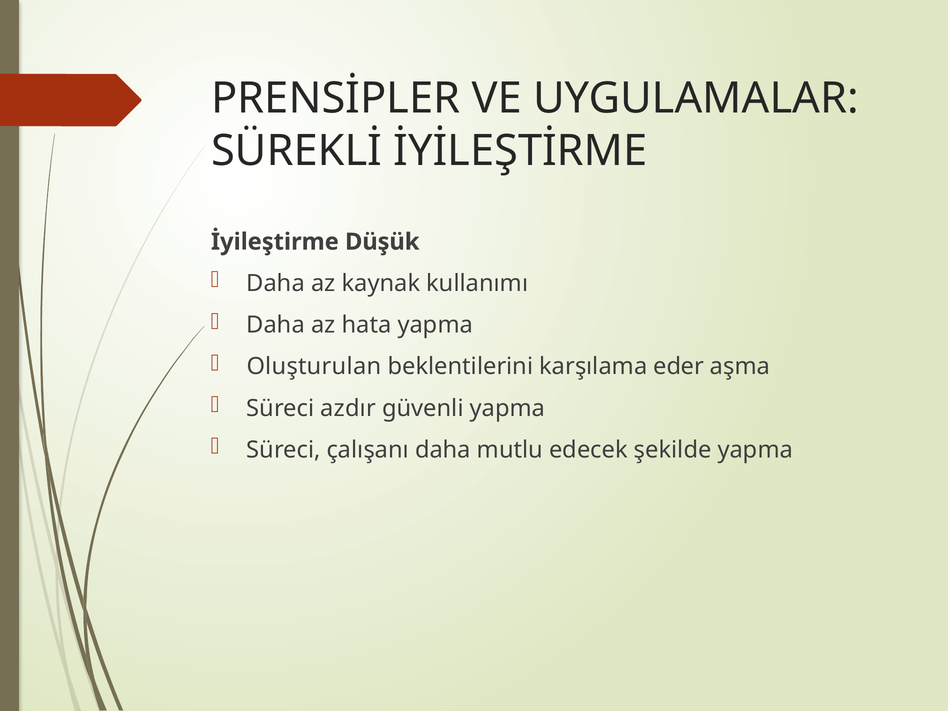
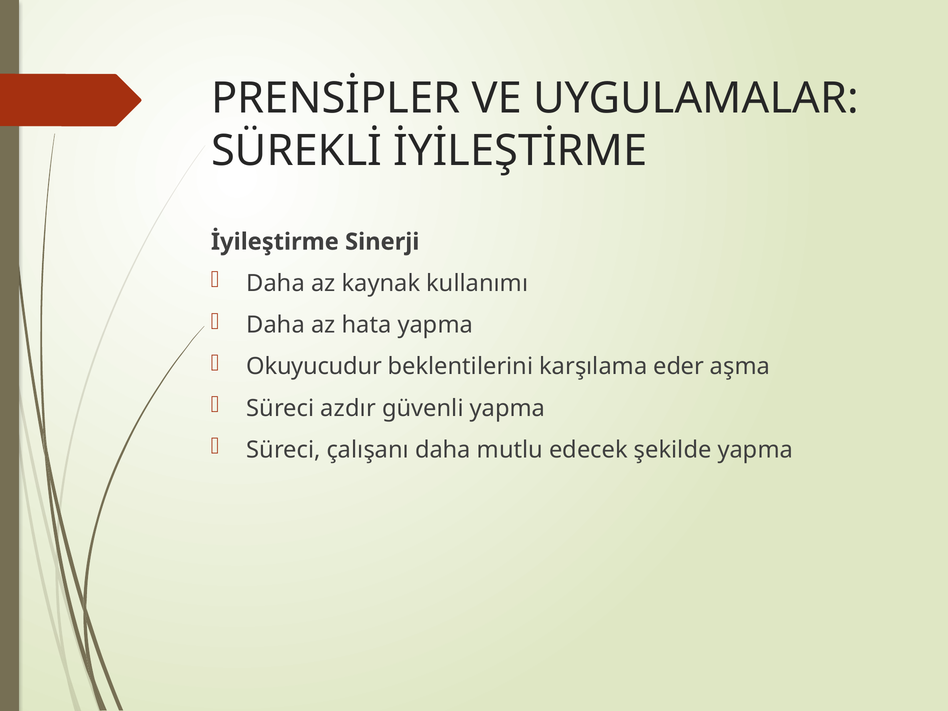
Düşük: Düşük -> Sinerji
Oluşturulan: Oluşturulan -> Okuyucudur
